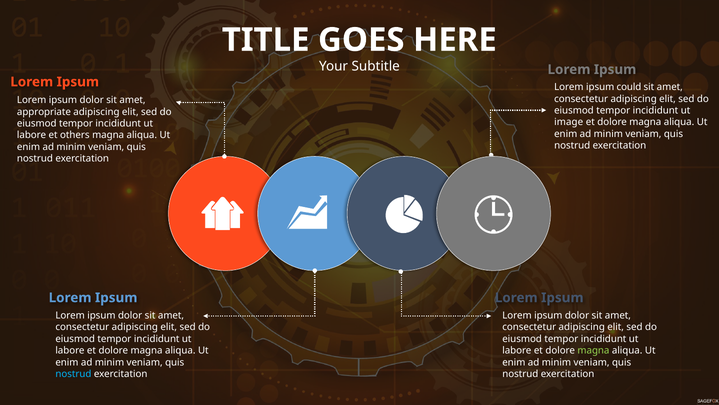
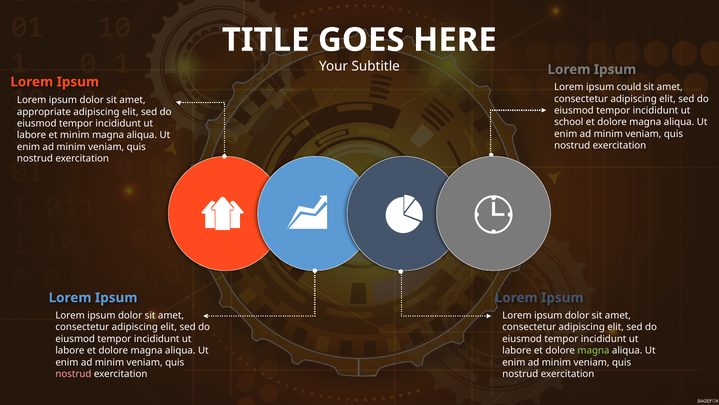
image: image -> school
et others: others -> minim
nostrud at (73, 374) colour: light blue -> pink
